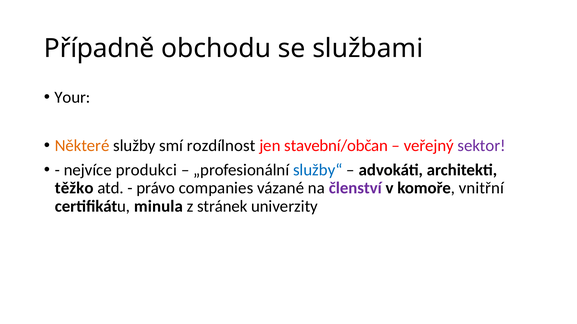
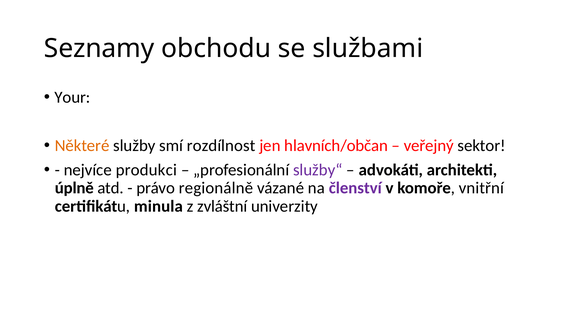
Případně: Případně -> Seznamy
stavební/občan: stavební/občan -> hlavních/občan
sektor colour: purple -> black
služby“ colour: blue -> purple
těžko: těžko -> úplně
companies: companies -> regionálně
stránek: stránek -> zvláštní
